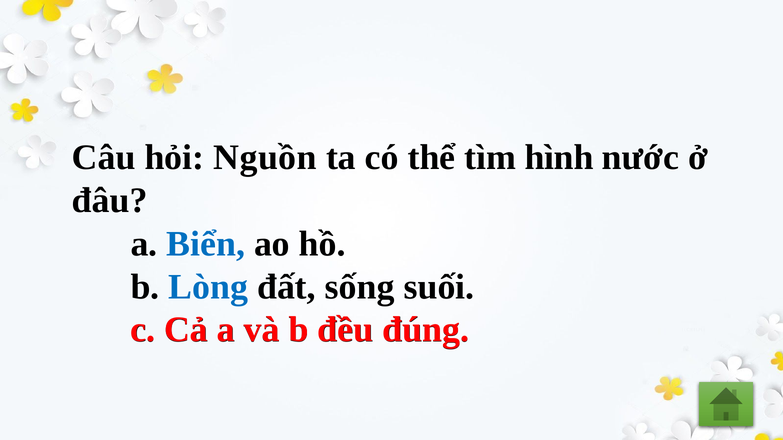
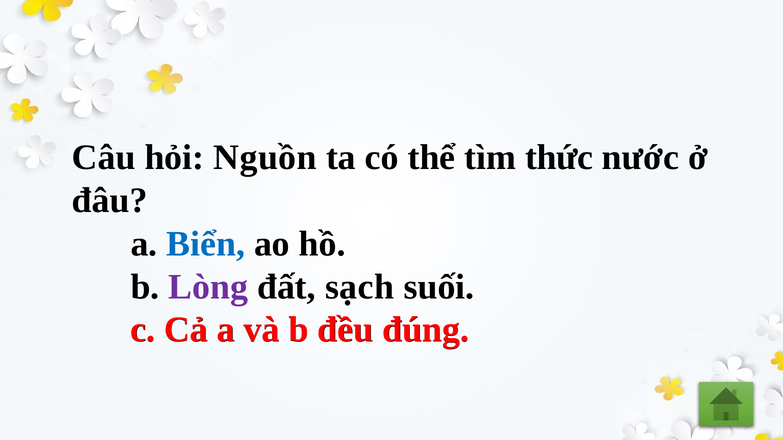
hình: hình -> thức
Lòng colour: blue -> purple
sống: sống -> sạch
